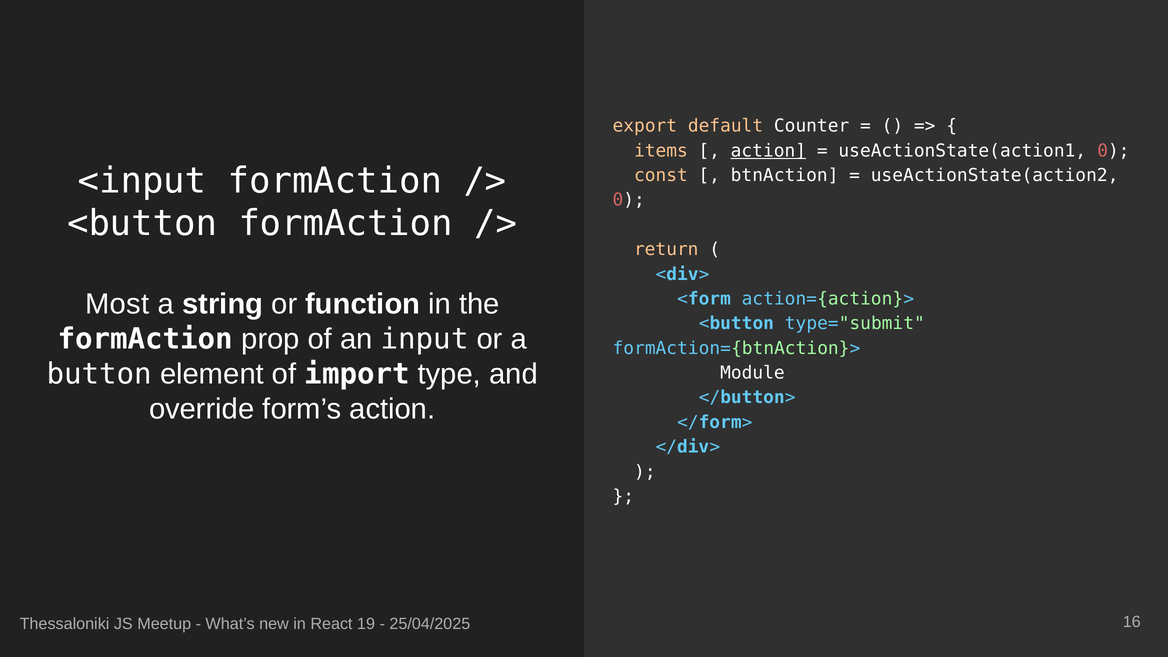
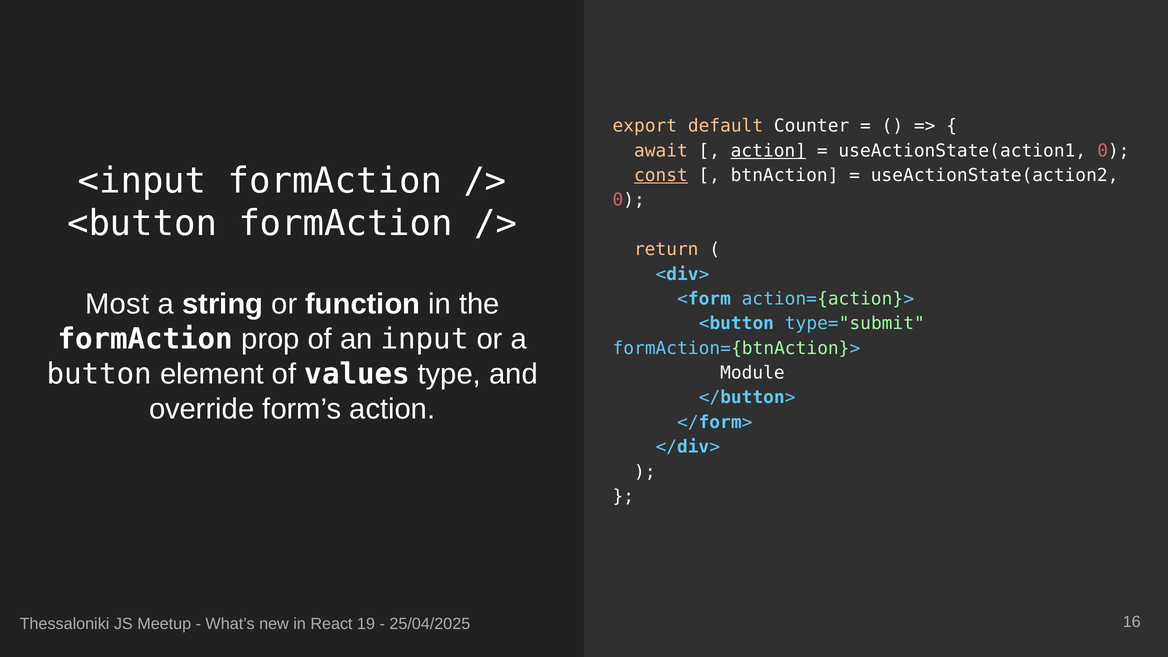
items: items -> await
const underline: none -> present
import: import -> values
